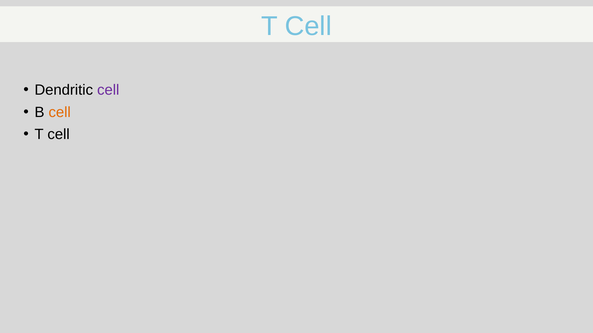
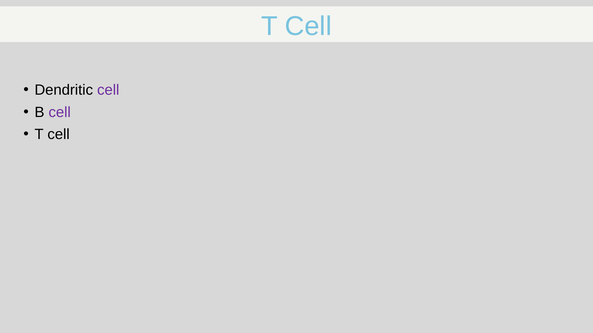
cell at (60, 112) colour: orange -> purple
